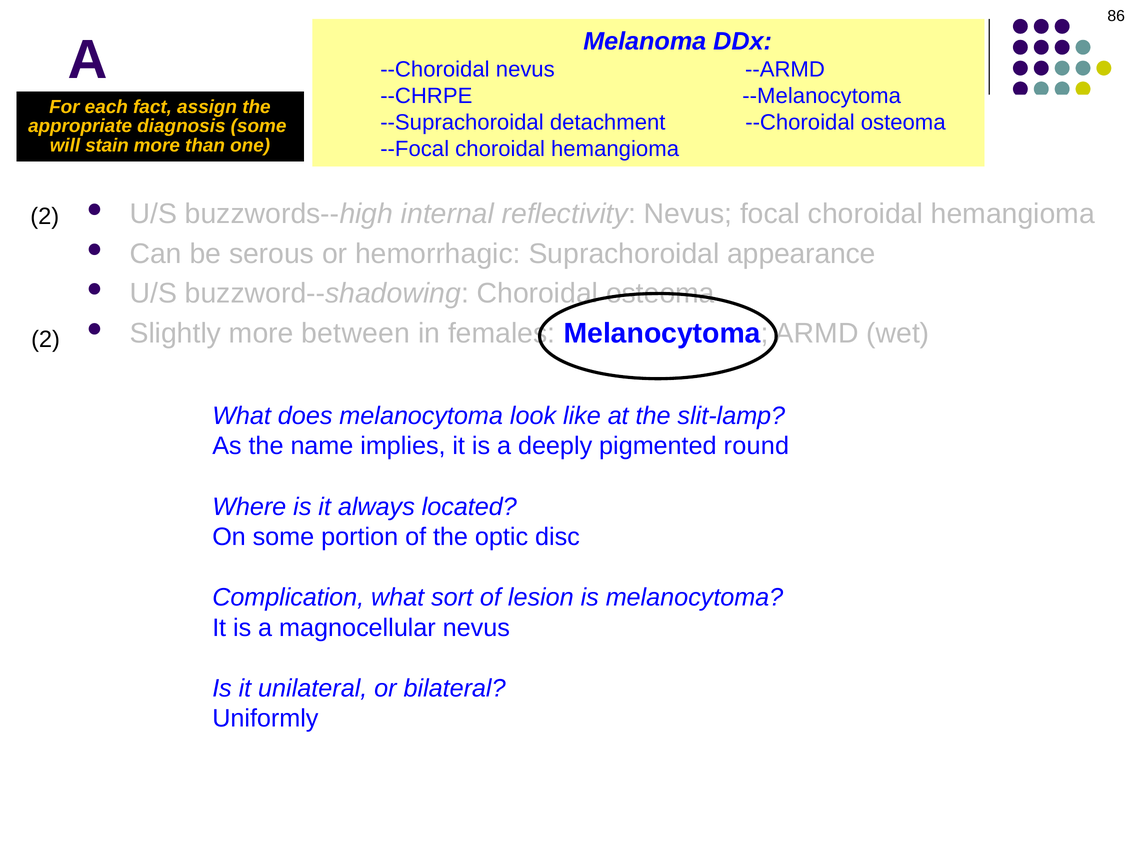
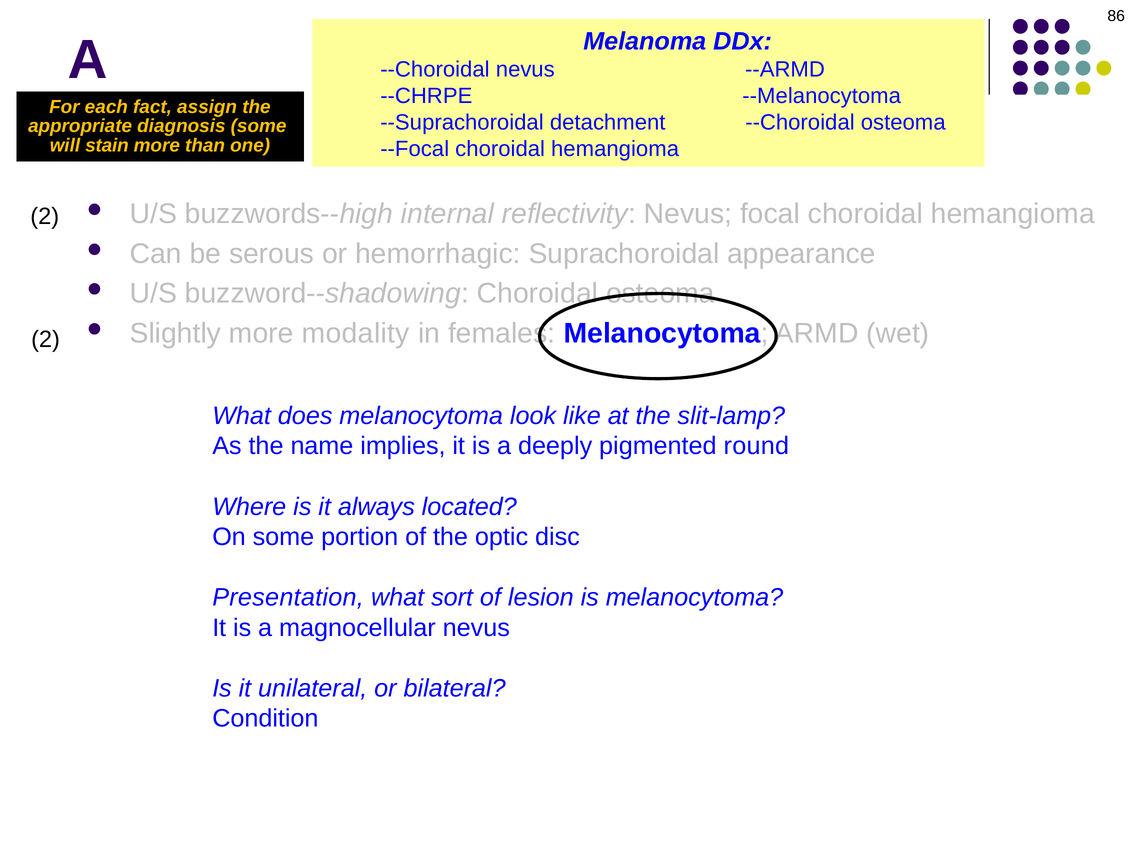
between: between -> modality
Complication: Complication -> Presentation
Uniformly: Uniformly -> Condition
